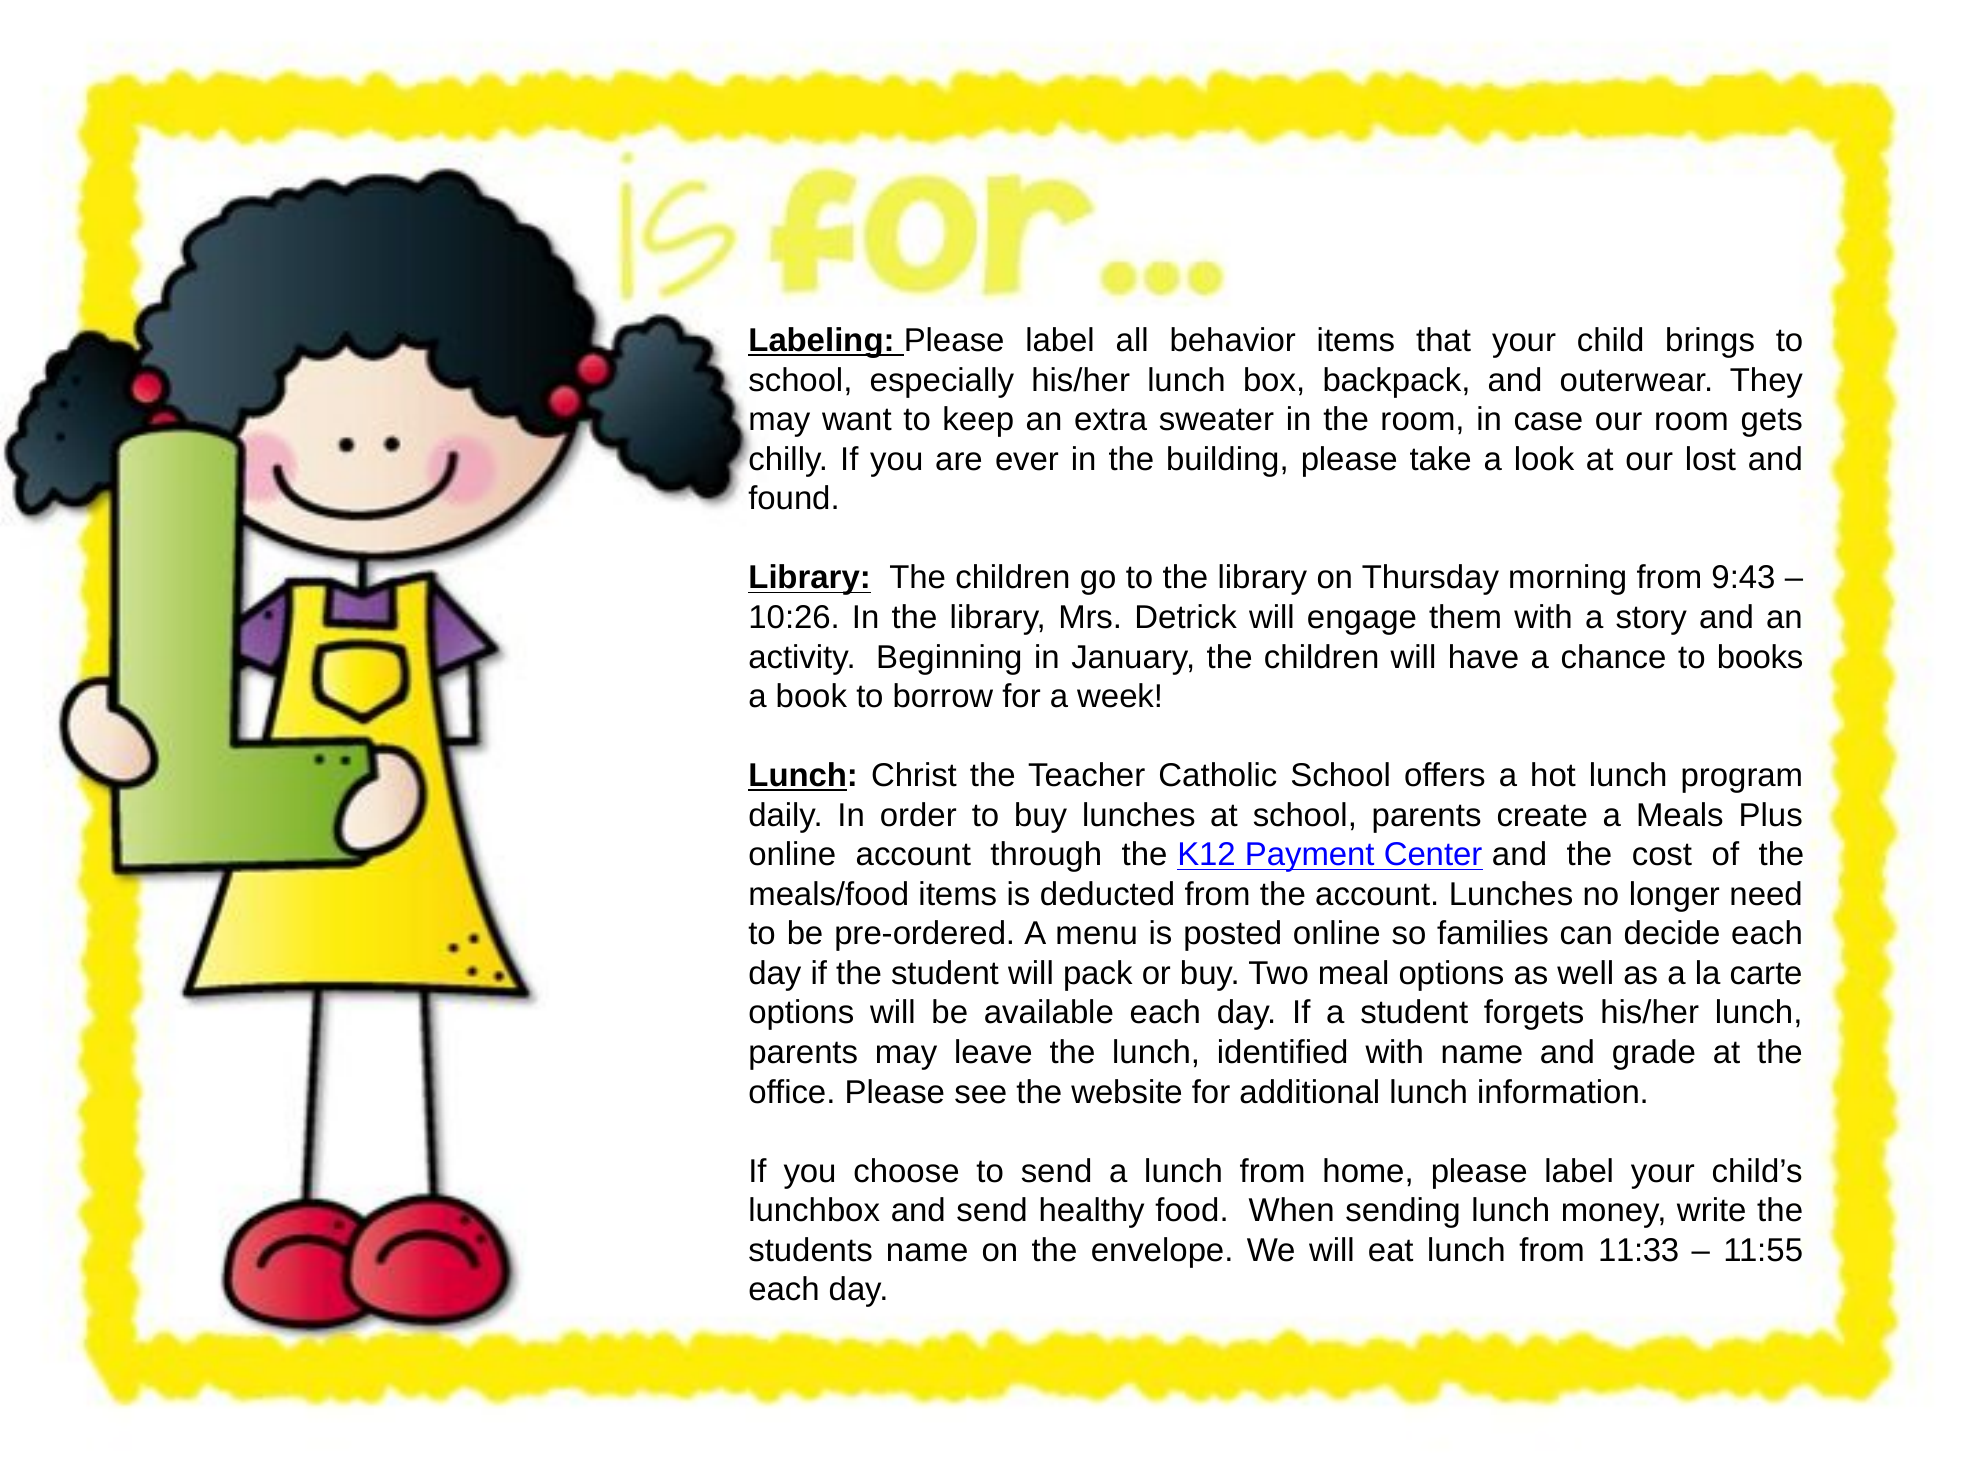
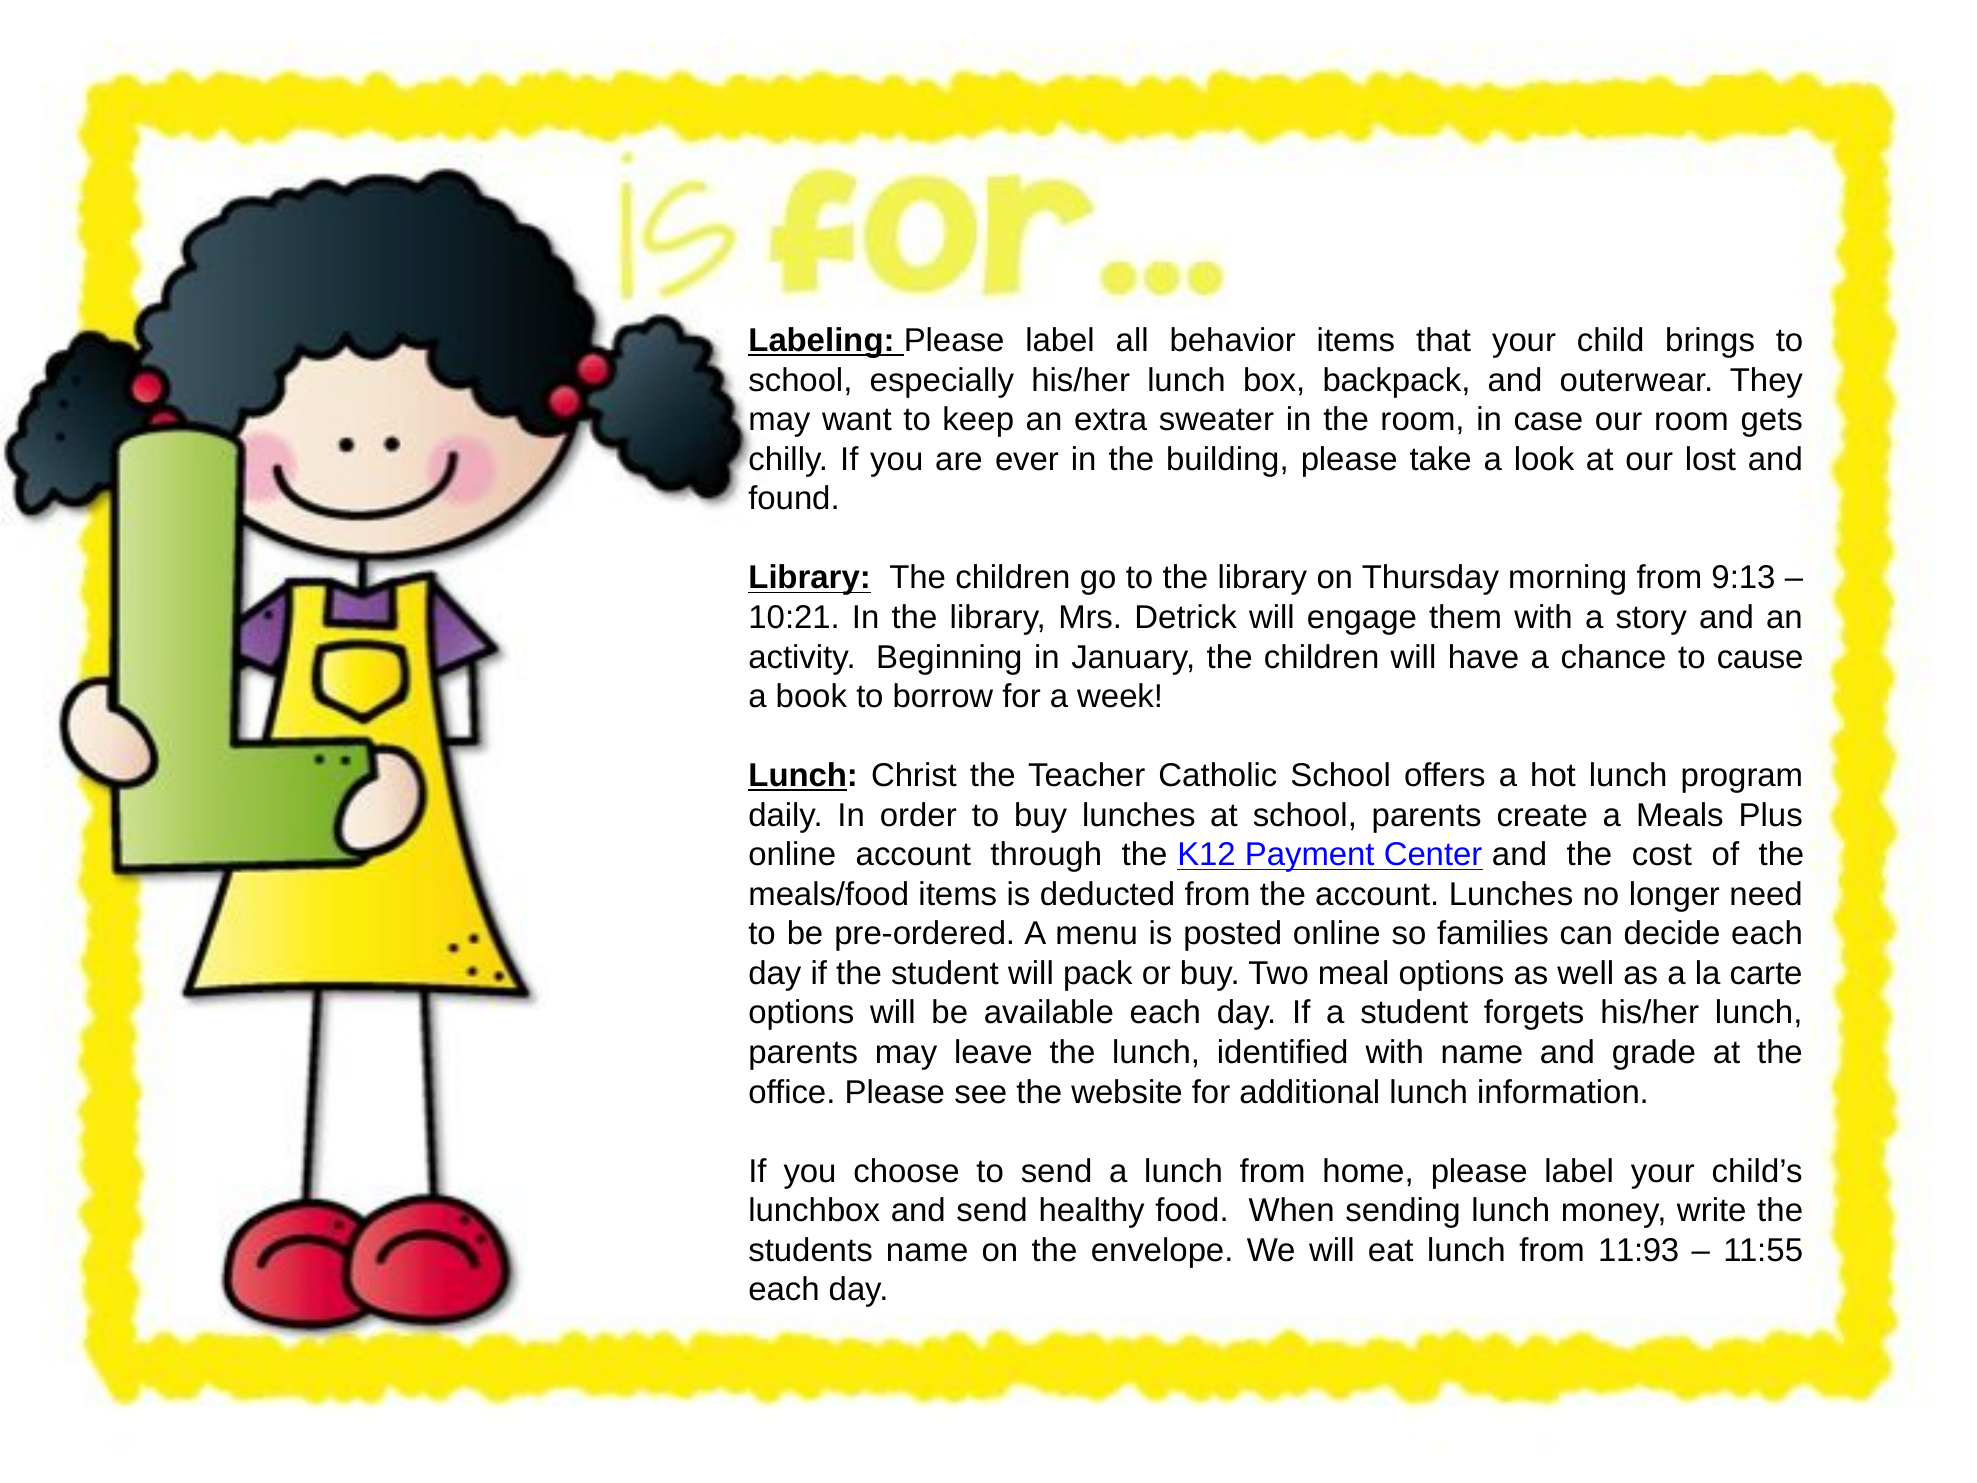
9:43: 9:43 -> 9:13
10:26: 10:26 -> 10:21
books: books -> cause
11:33: 11:33 -> 11:93
